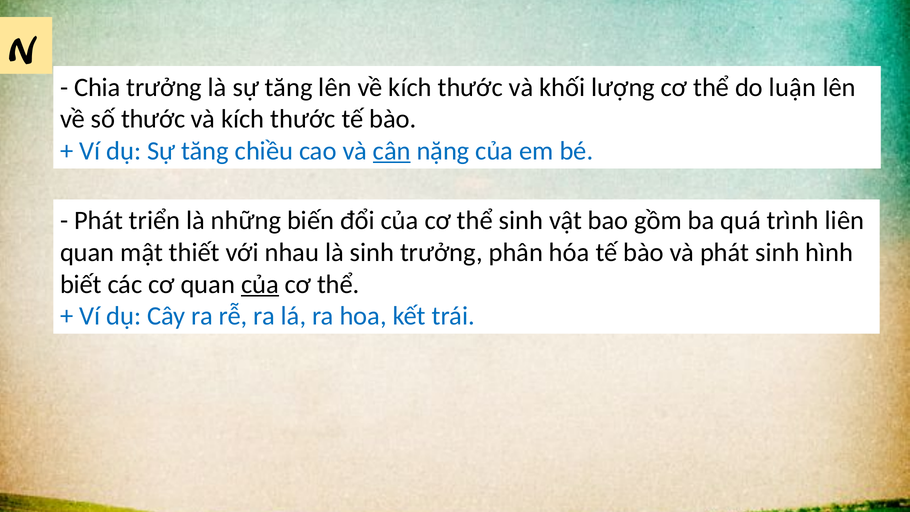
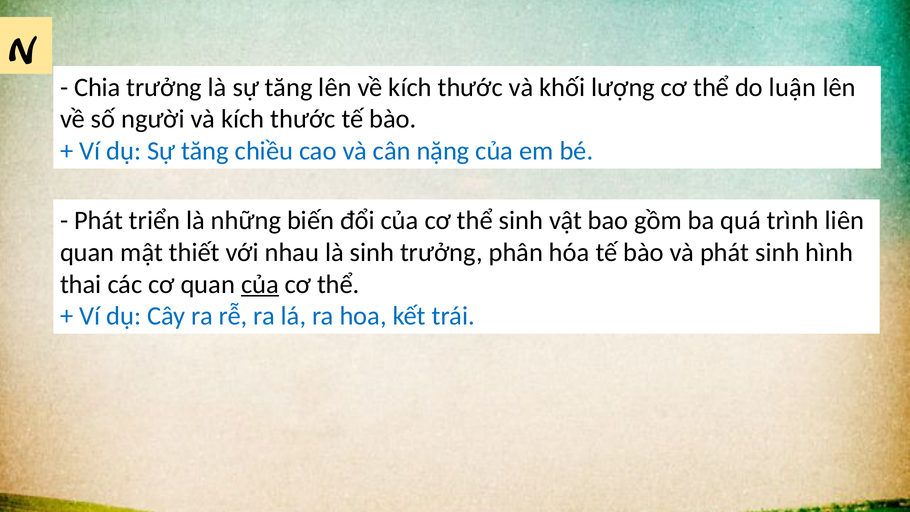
số thước: thước -> người
cân underline: present -> none
biết: biết -> thai
